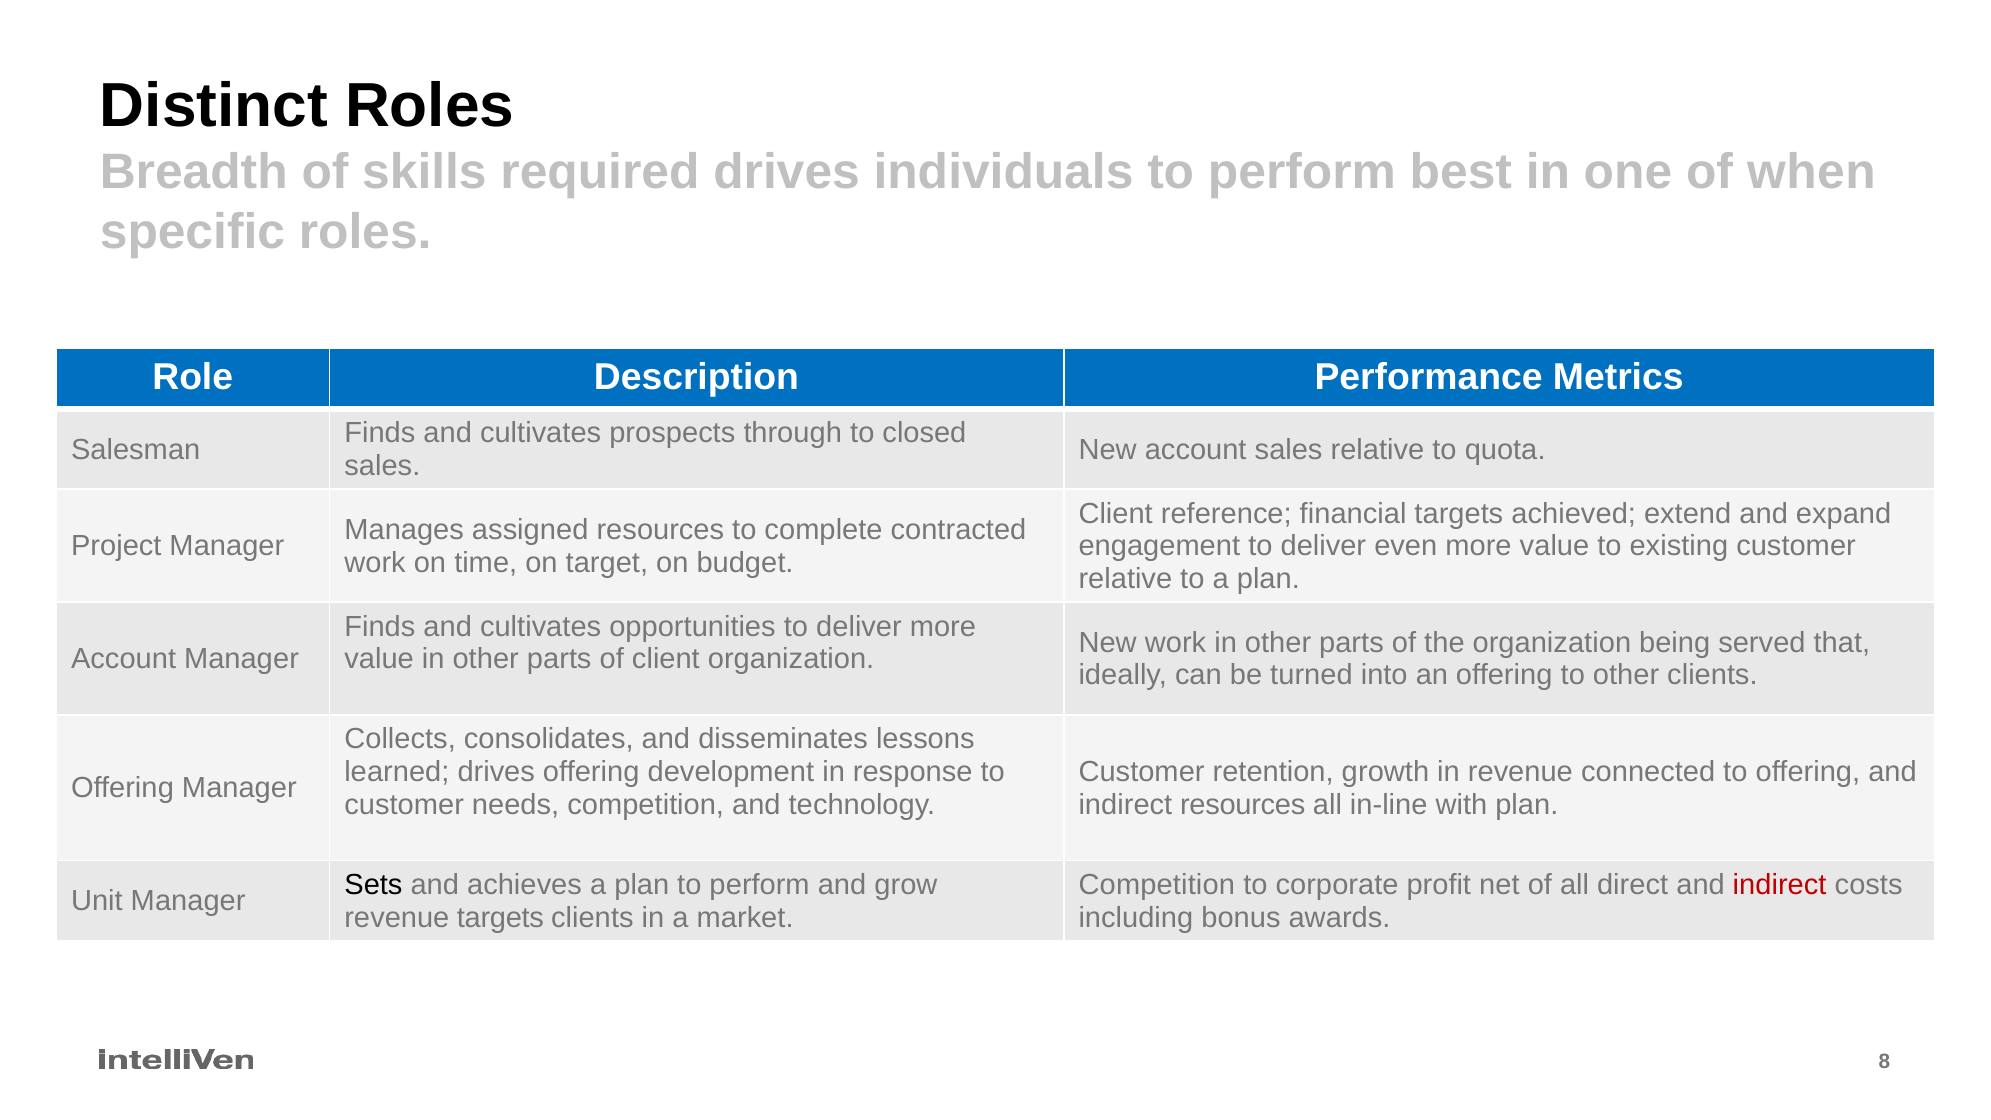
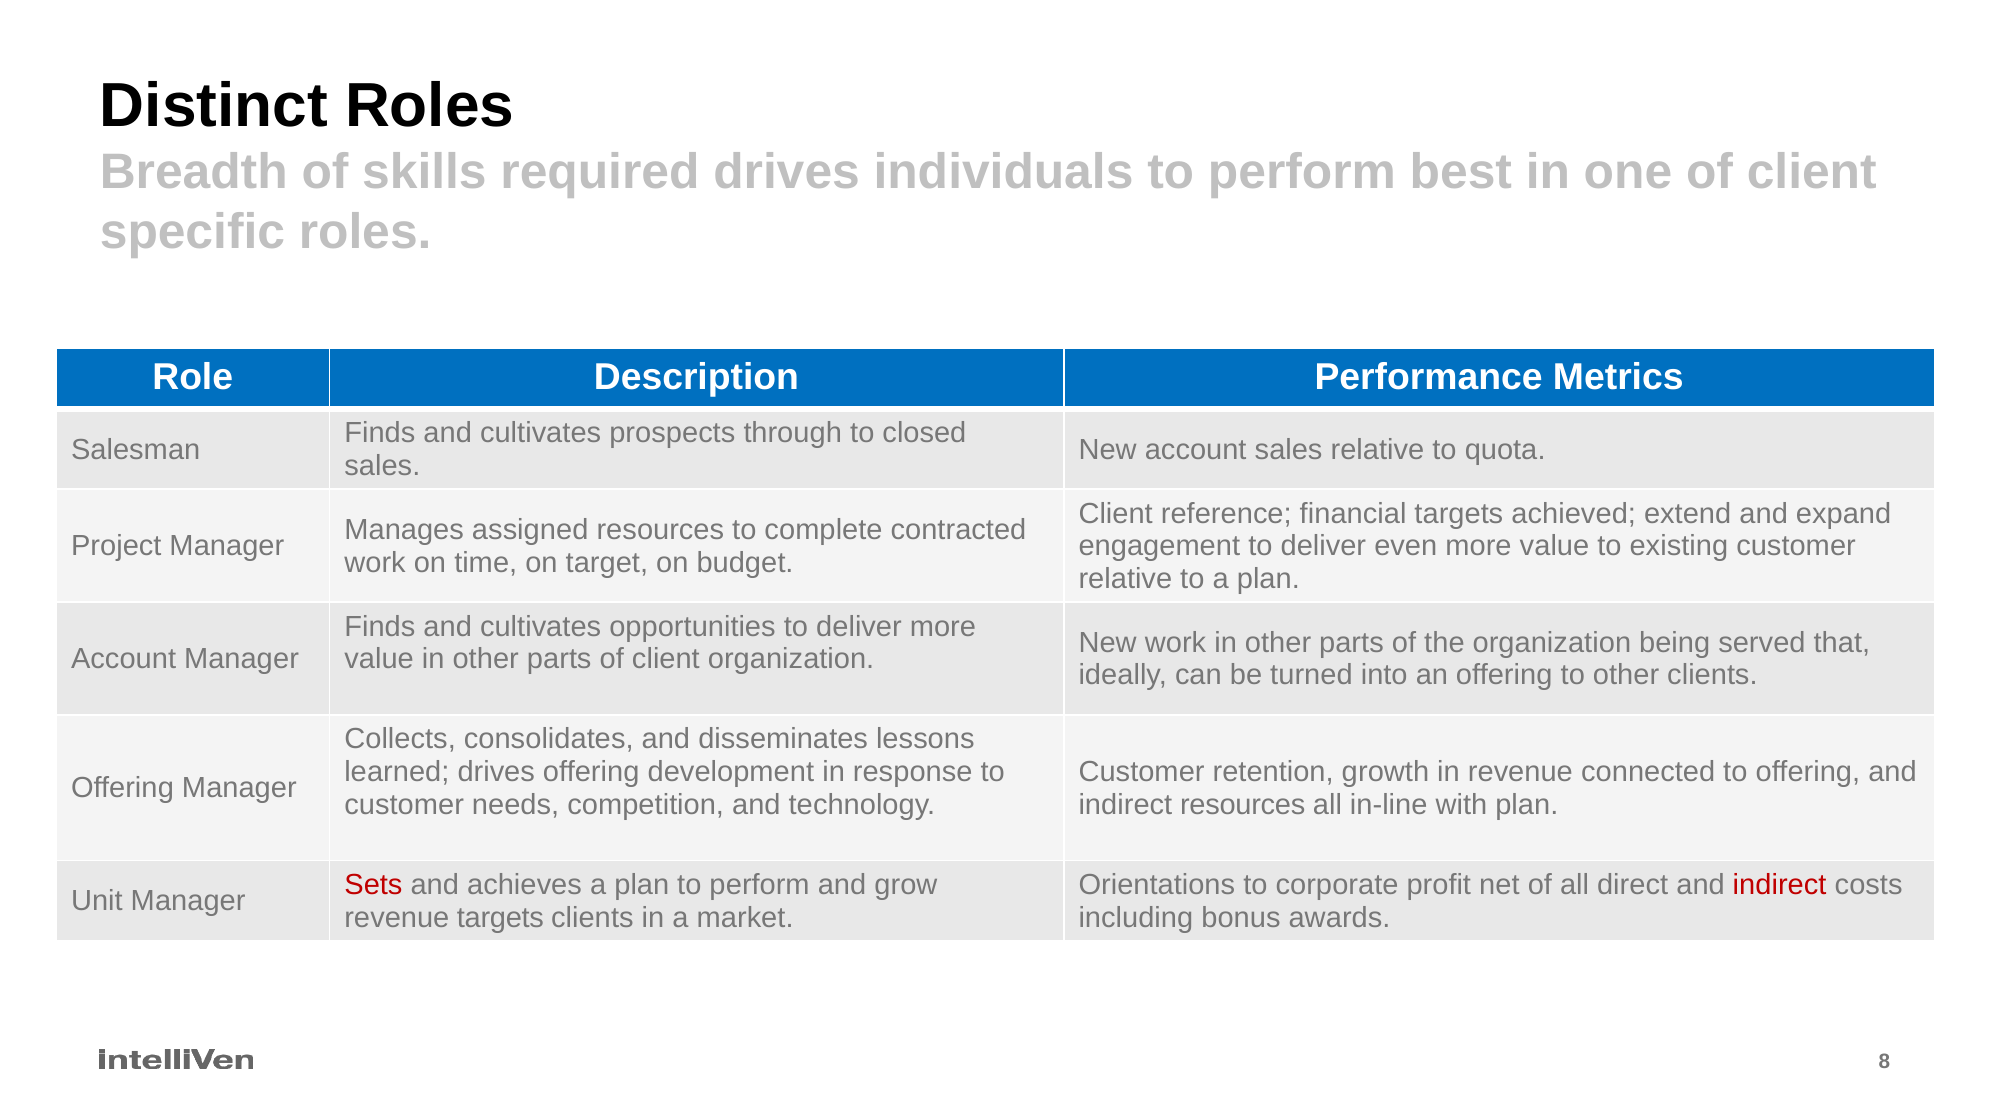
one of when: when -> client
Sets colour: black -> red
Competition at (1157, 885): Competition -> Orientations
